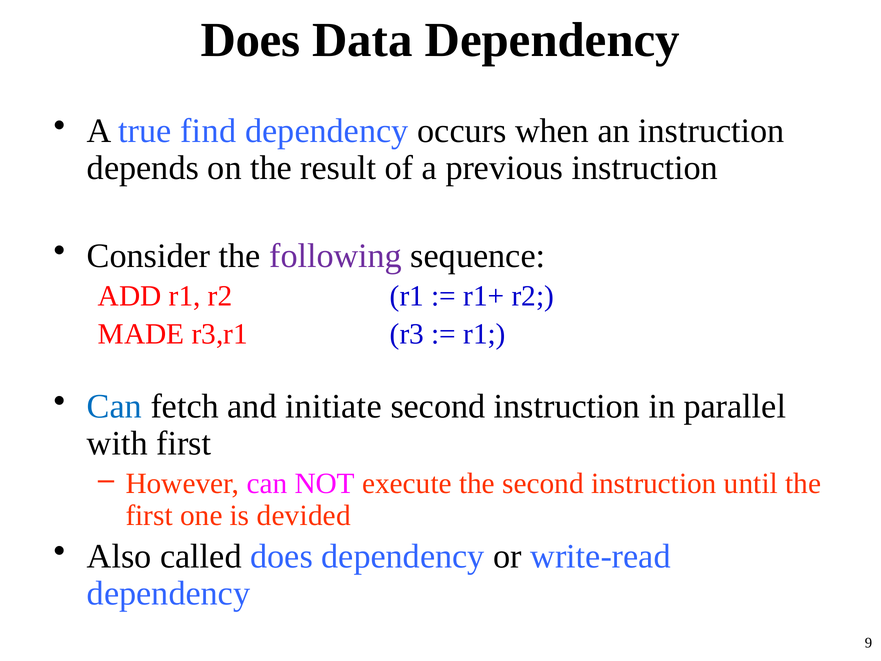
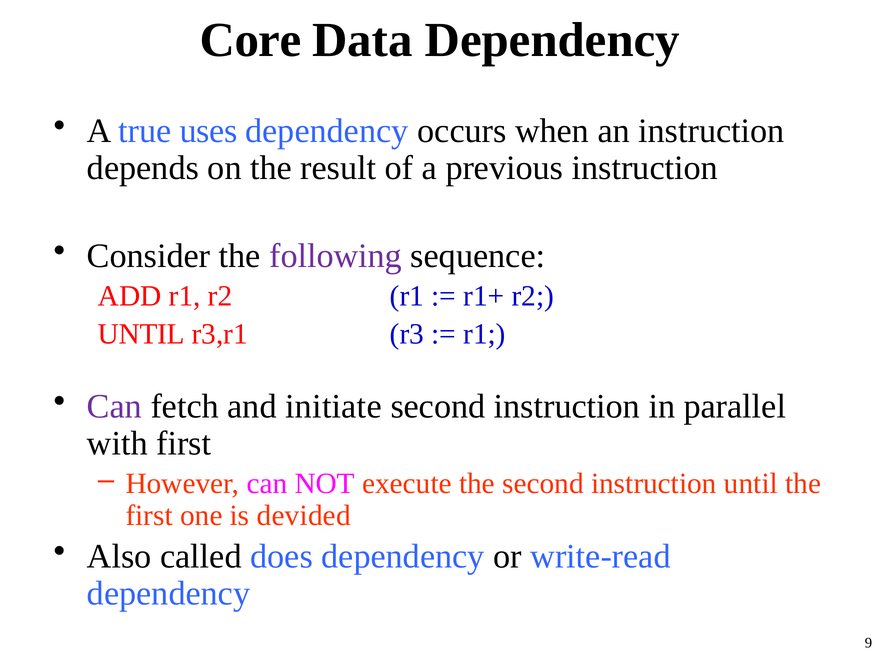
Does at (250, 40): Does -> Core
find: find -> uses
MADE at (141, 334): MADE -> UNTIL
Can at (115, 406) colour: blue -> purple
